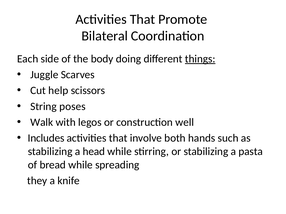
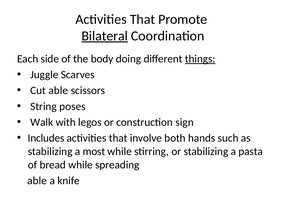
Bilateral underline: none -> present
Cut help: help -> able
well: well -> sign
head: head -> most
they at (37, 181): they -> able
